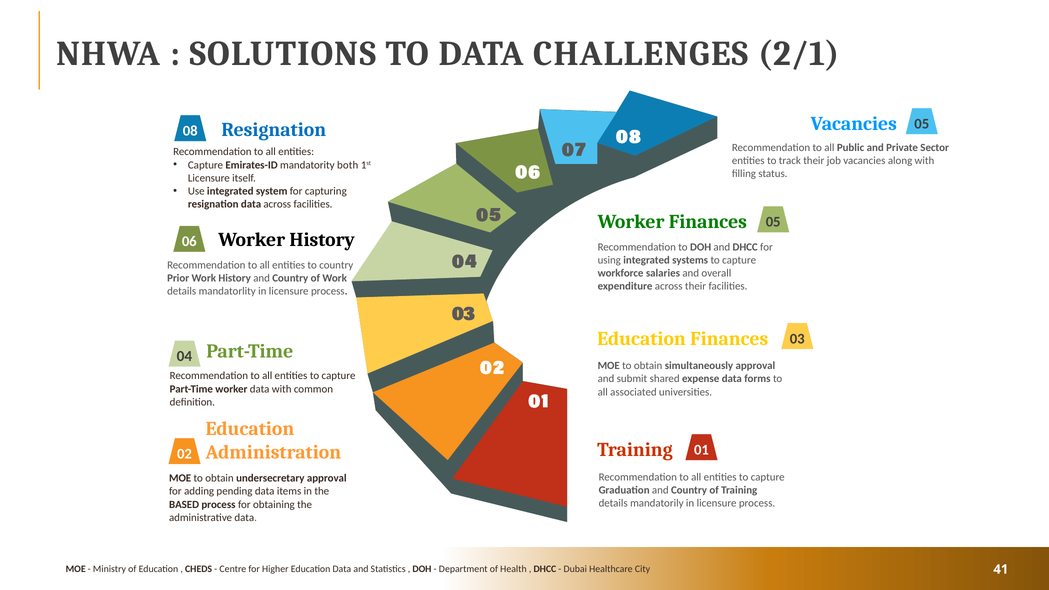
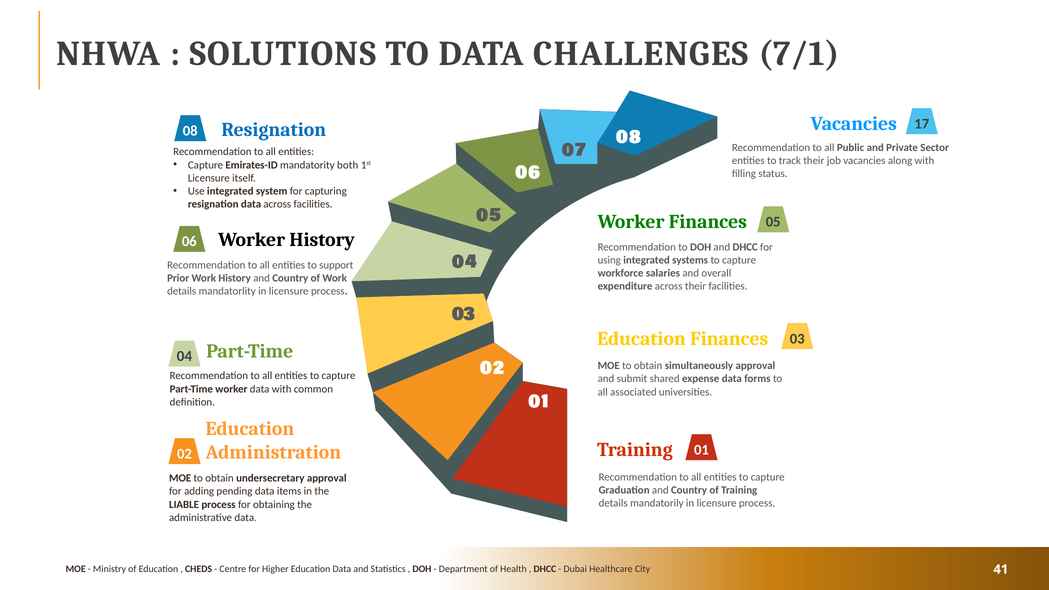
2/1: 2/1 -> 7/1
08 05: 05 -> 17
to country: country -> support
BASED: BASED -> LIABLE
